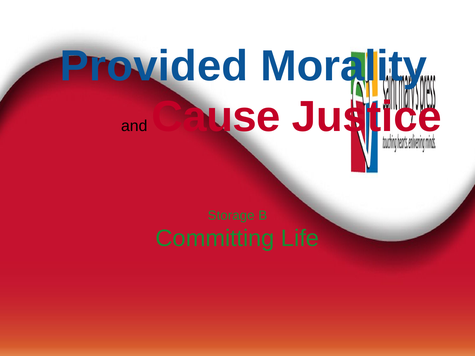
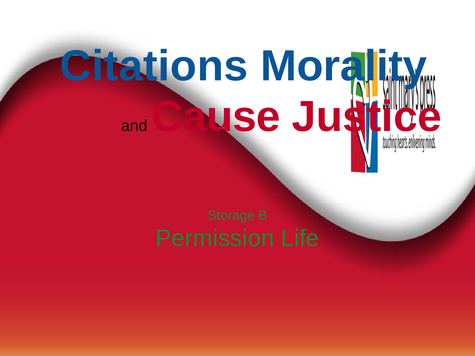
Provided: Provided -> Citations
Committing: Committing -> Permission
